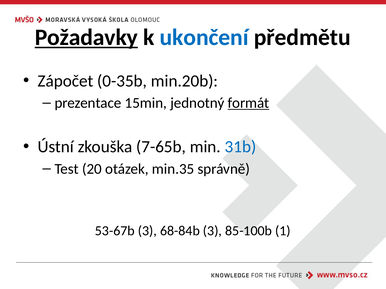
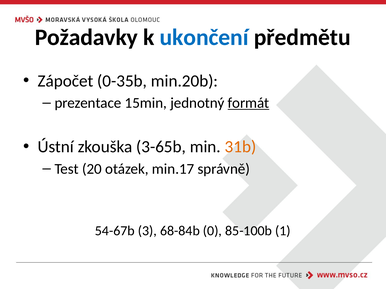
Požadavky underline: present -> none
7-65b: 7-65b -> 3-65b
31b colour: blue -> orange
min.35: min.35 -> min.17
53-67b: 53-67b -> 54-67b
68-84b 3: 3 -> 0
